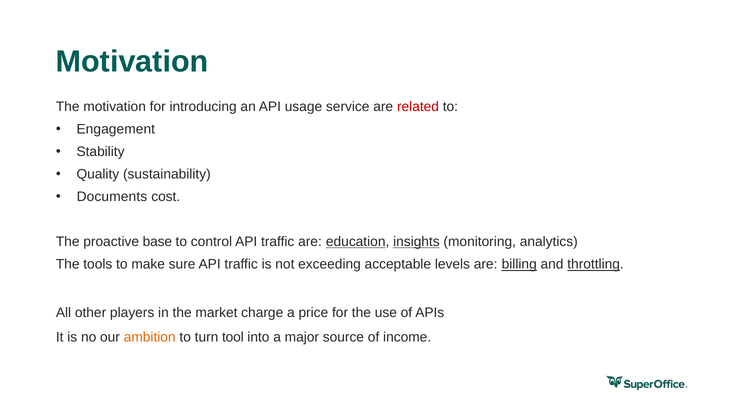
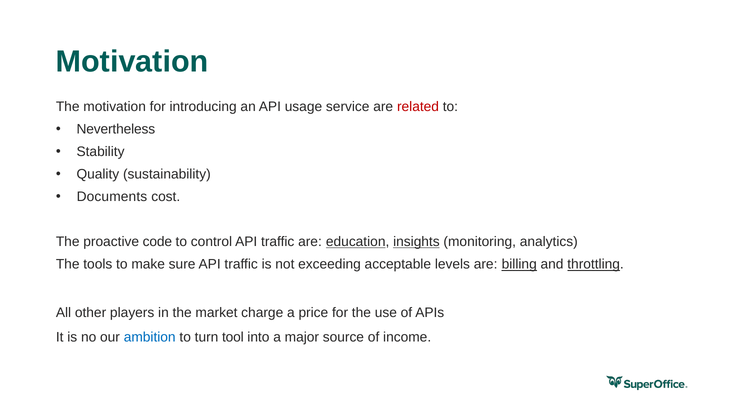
Engagement: Engagement -> Nevertheless
base: base -> code
ambition colour: orange -> blue
